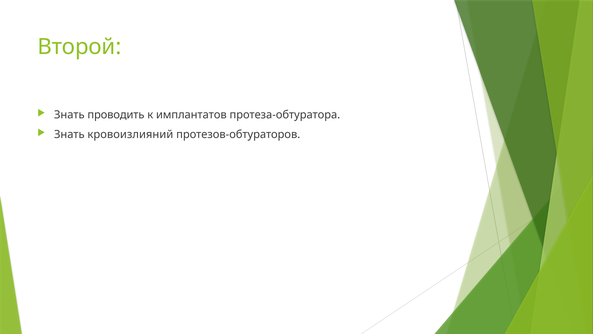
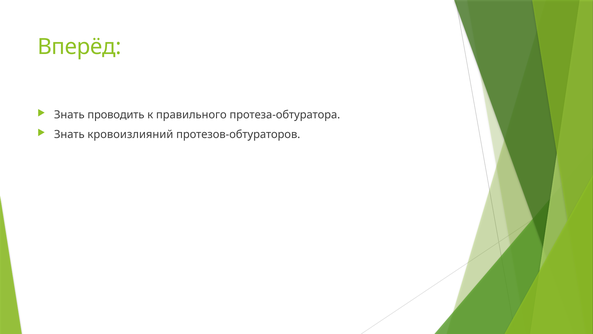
Второй: Второй -> Вперёд
имплантатов: имплантатов -> правильного
